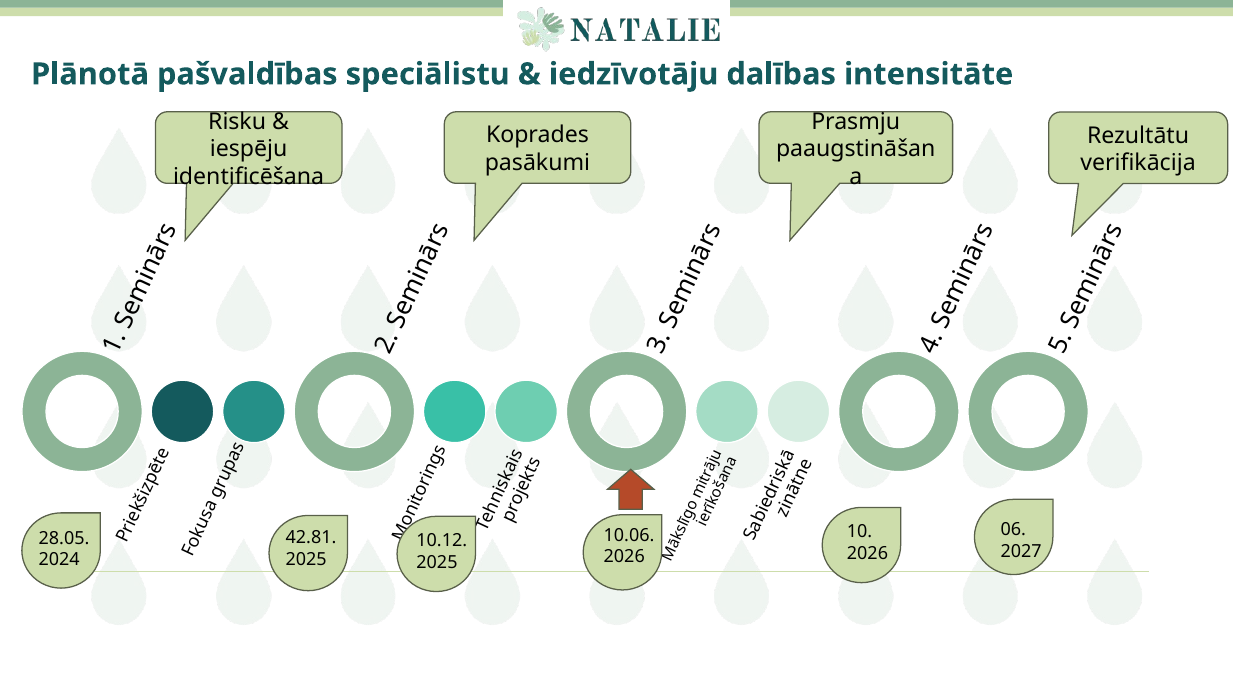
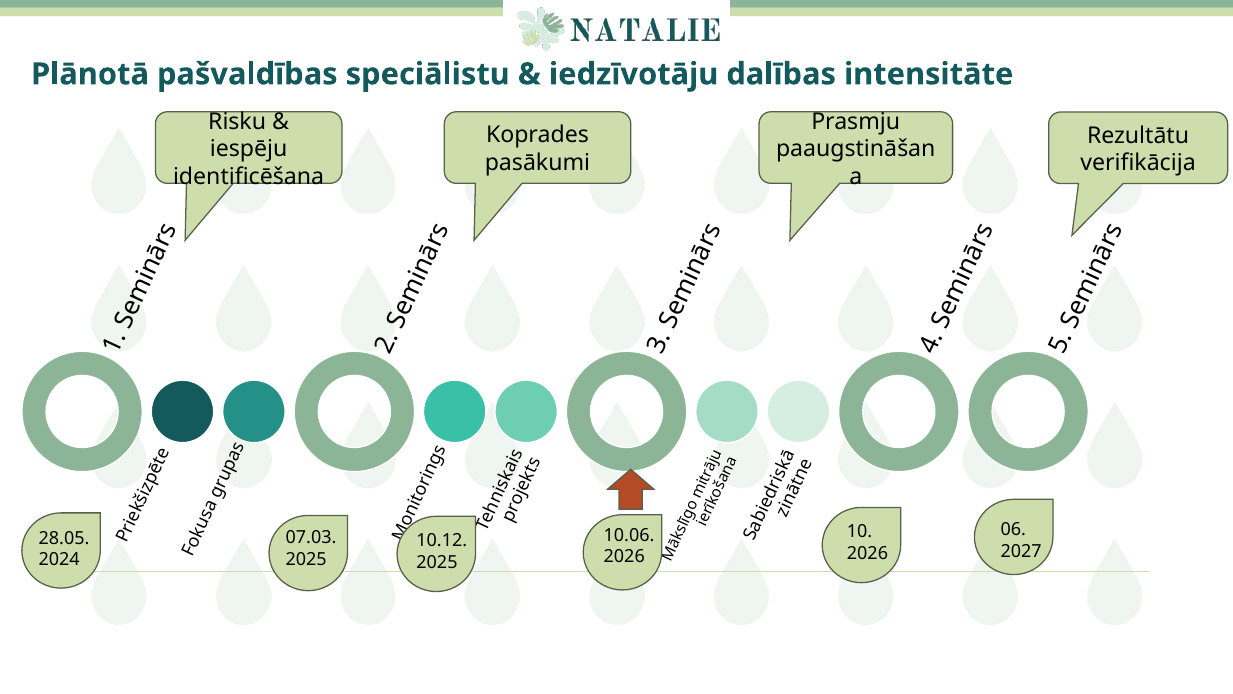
42.81: 42.81 -> 07.03
